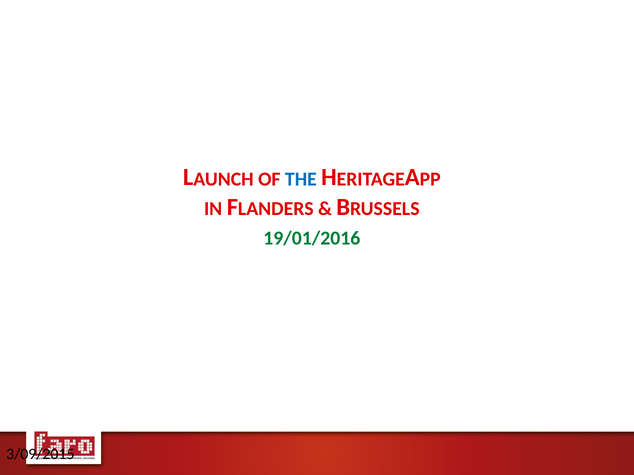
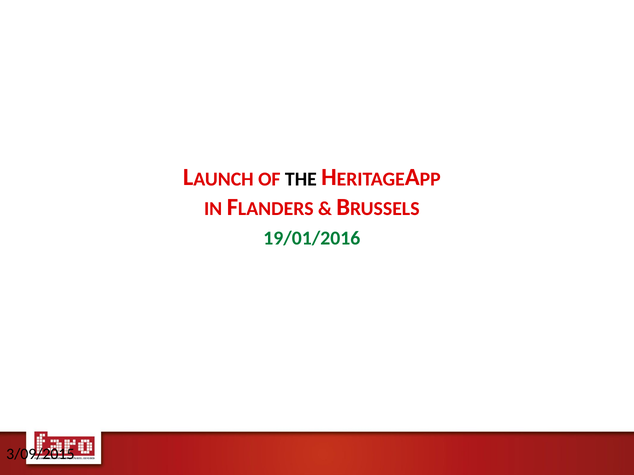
THE colour: blue -> black
